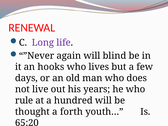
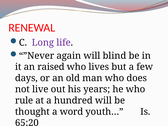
hooks: hooks -> raised
forth: forth -> word
